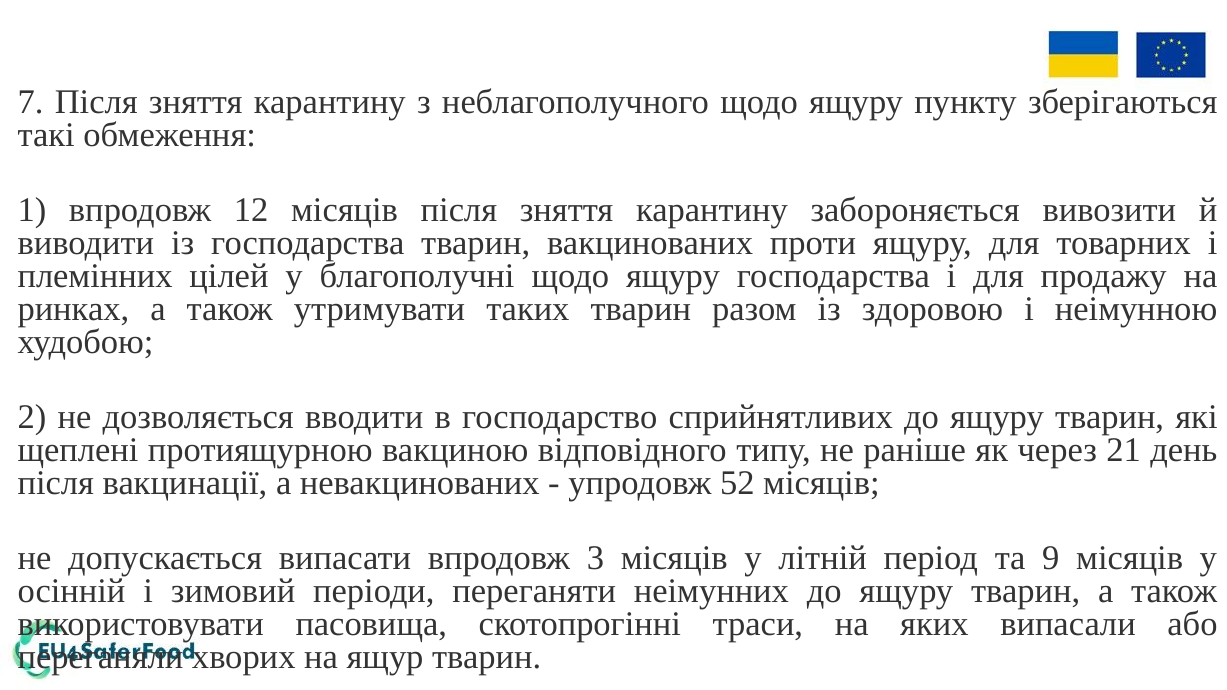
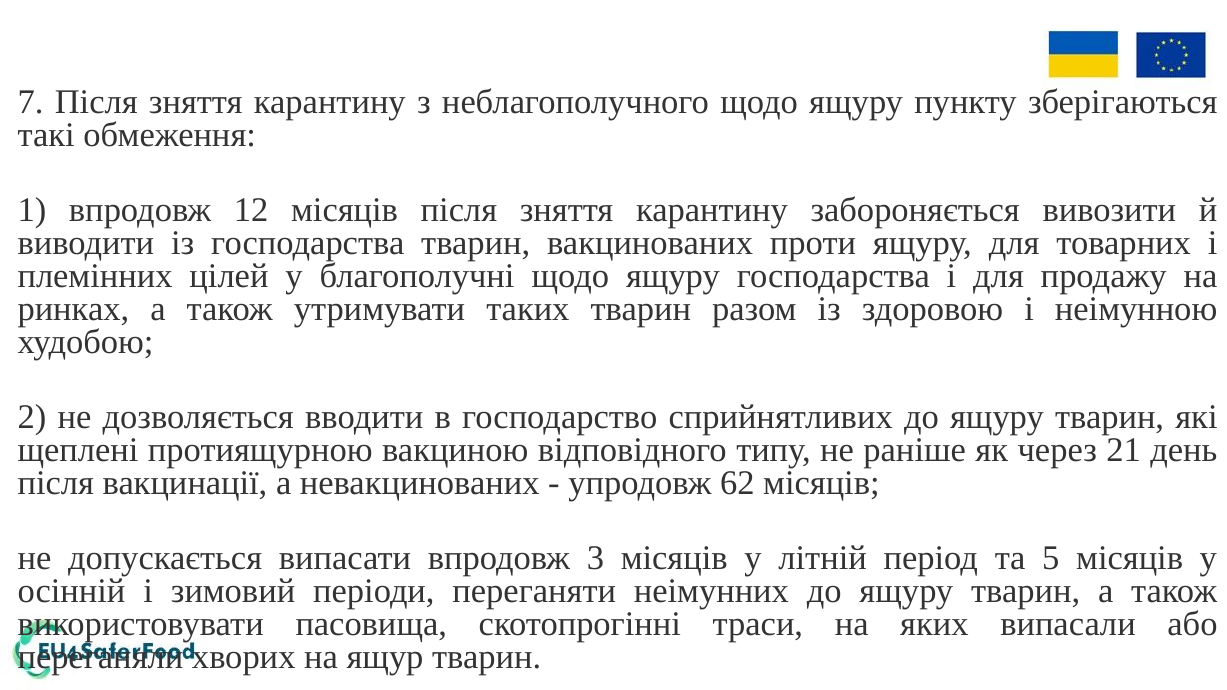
52: 52 -> 62
9: 9 -> 5
